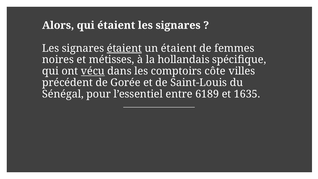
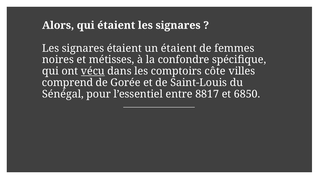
étaient at (124, 48) underline: present -> none
hollandais: hollandais -> confondre
précédent: précédent -> comprend
6189: 6189 -> 8817
1635: 1635 -> 6850
